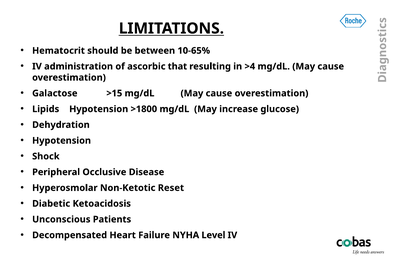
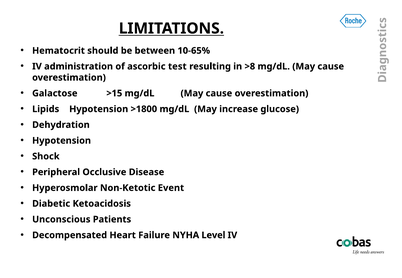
that: that -> test
>4: >4 -> >8
Reset: Reset -> Event
